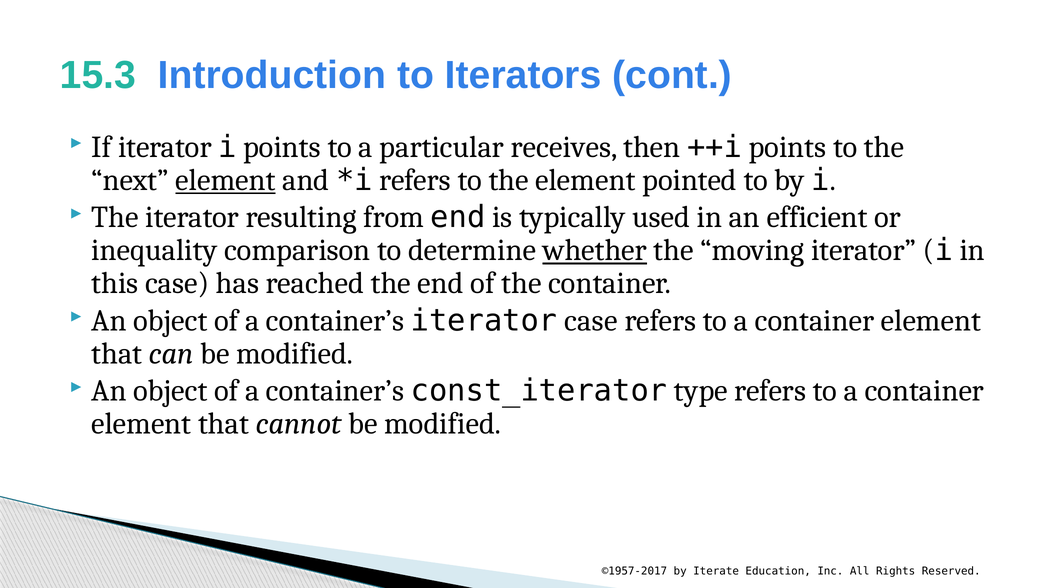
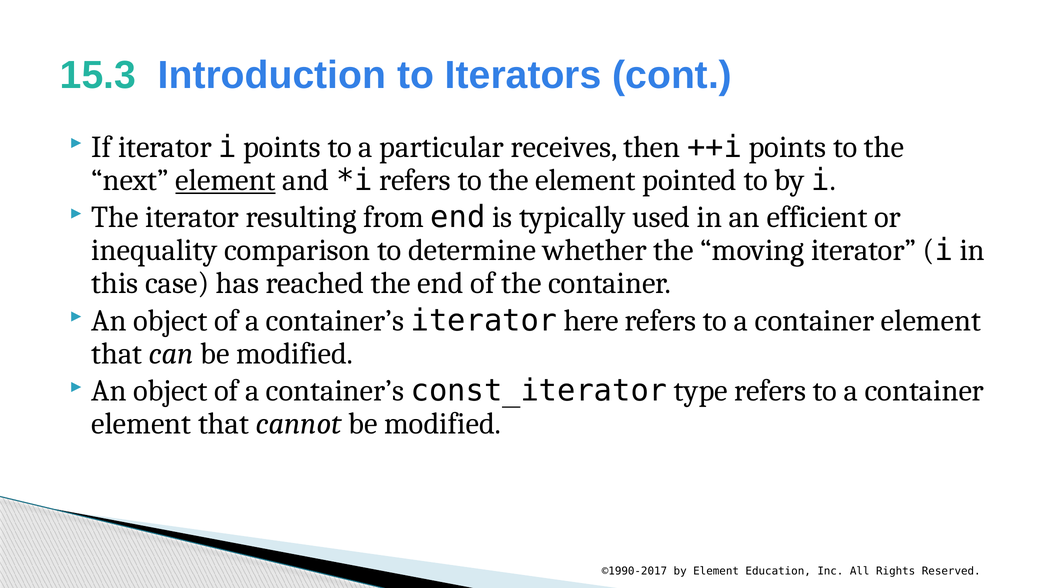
whether underline: present -> none
iterator case: case -> here
©1957-2017: ©1957-2017 -> ©1990-2017
by Iterate: Iterate -> Element
